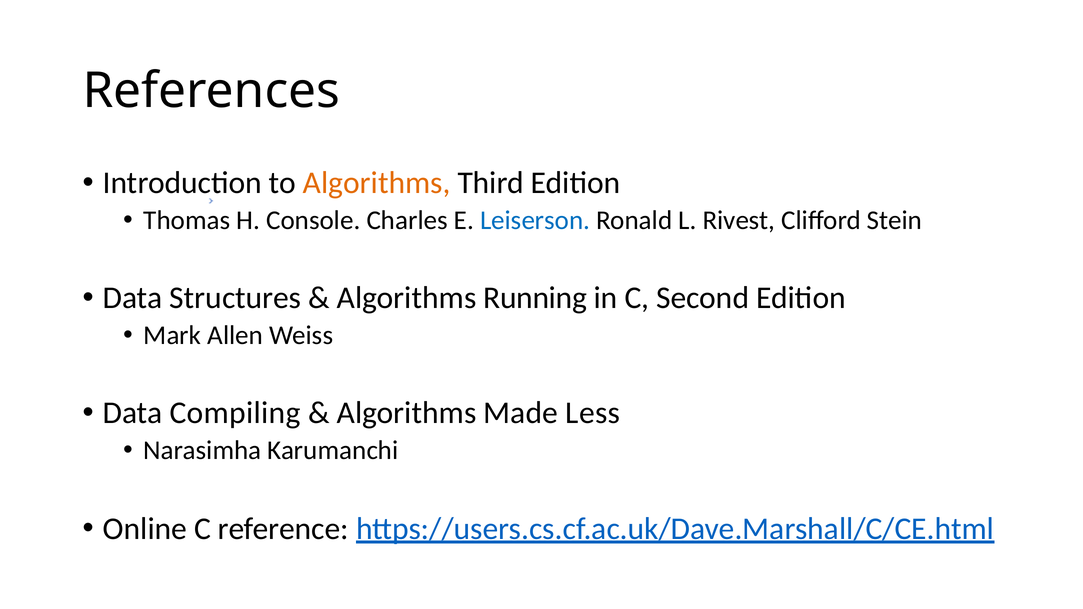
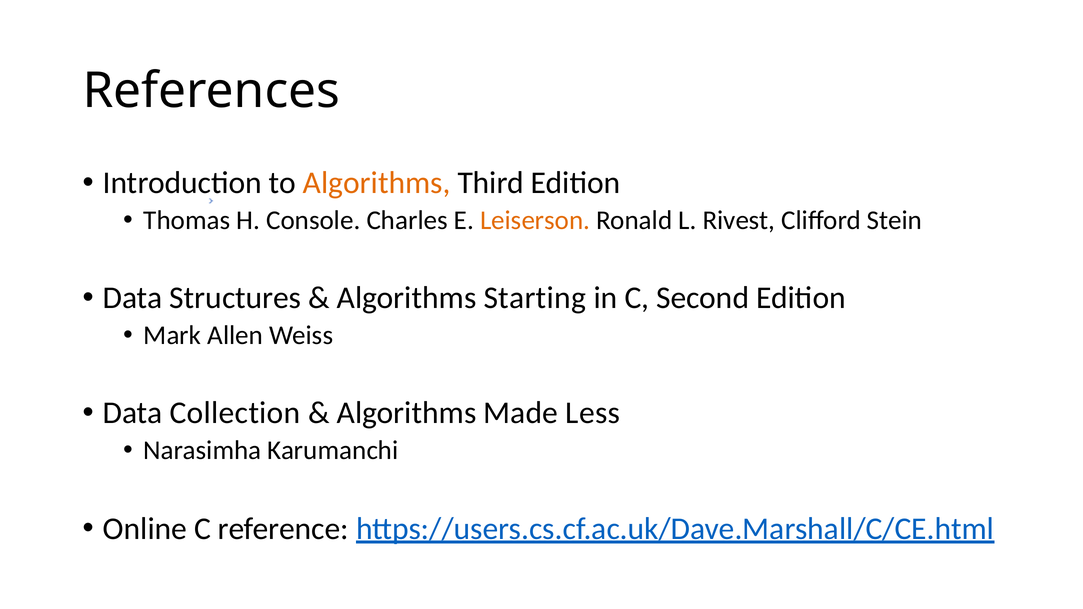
Leiserson colour: blue -> orange
Running: Running -> Starting
Compiling: Compiling -> Collection
